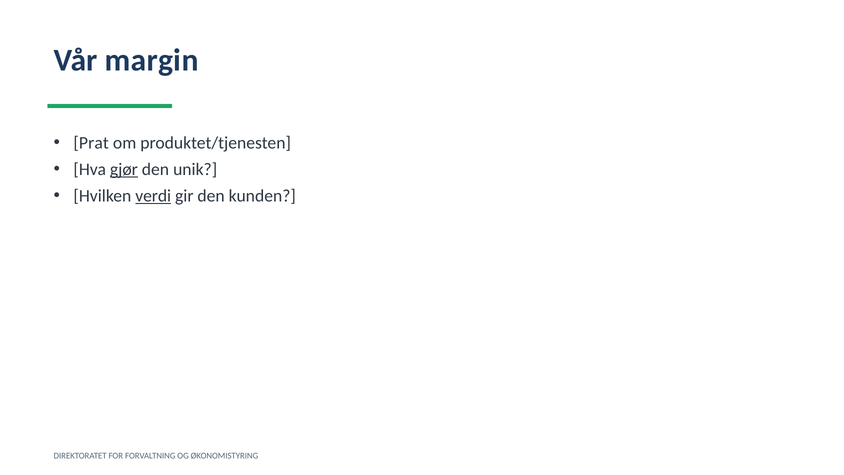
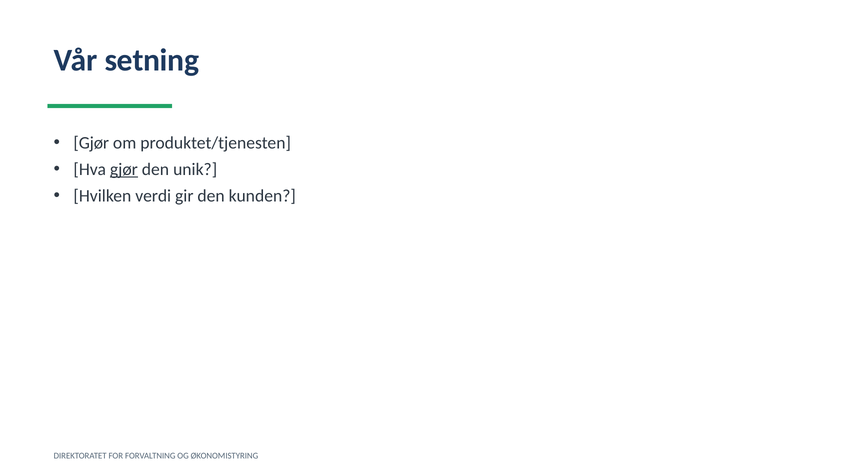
margin: margin -> setning
Prat at (91, 143): Prat -> Gjør
verdi underline: present -> none
